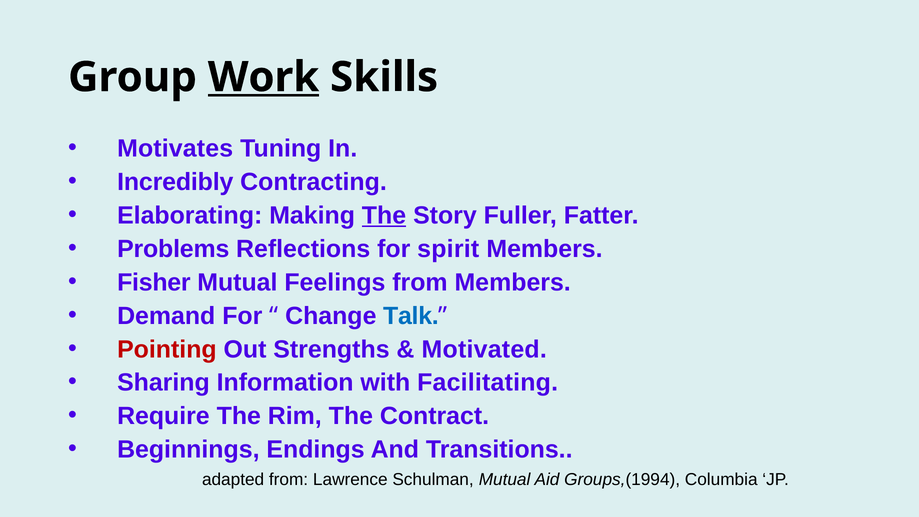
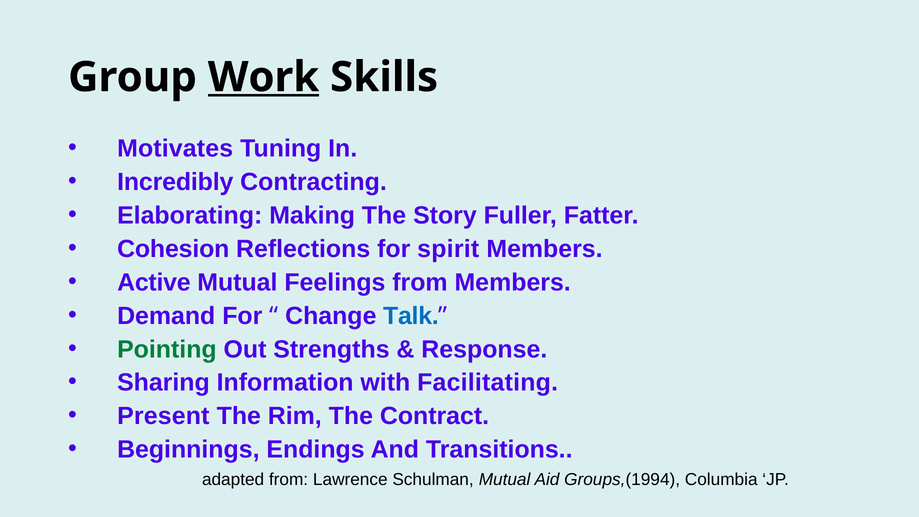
The at (384, 215) underline: present -> none
Problems: Problems -> Cohesion
Fisher: Fisher -> Active
Pointing colour: red -> green
Motivated: Motivated -> Response
Require: Require -> Present
